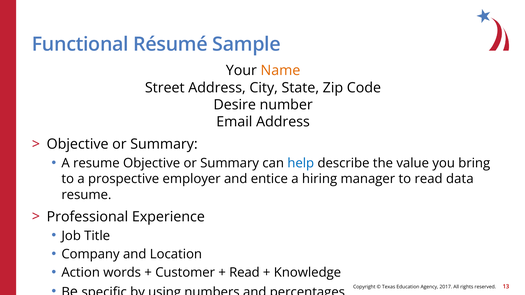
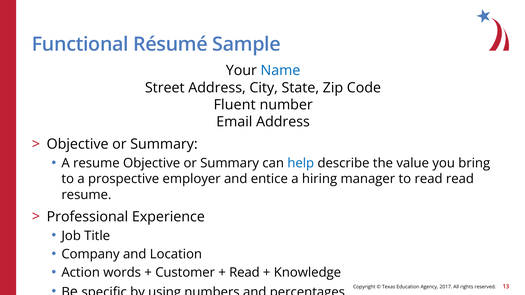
Name colour: orange -> blue
Desire: Desire -> Fluent
read data: data -> read
